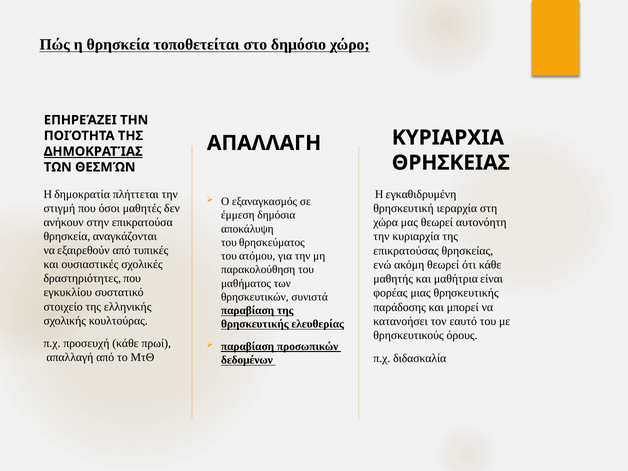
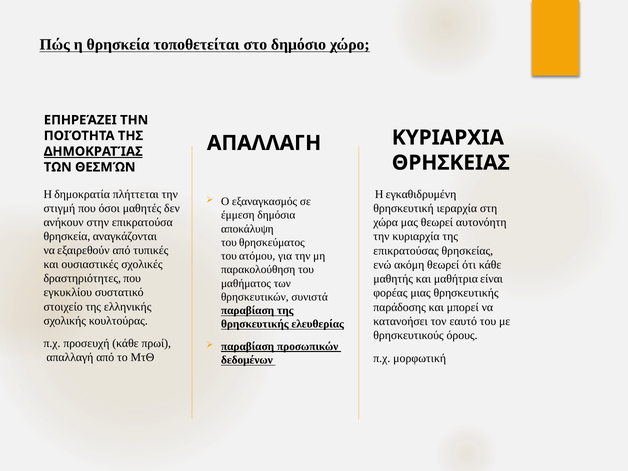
διδασκαλία: διδασκαλία -> μορφωτική
